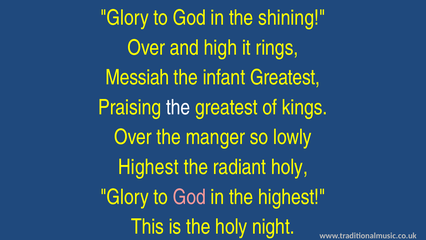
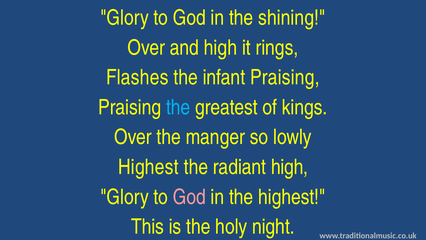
Messiah: Messiah -> Flashes
infant Greatest: Greatest -> Praising
the at (178, 107) colour: white -> light blue
radiant holy: holy -> high
